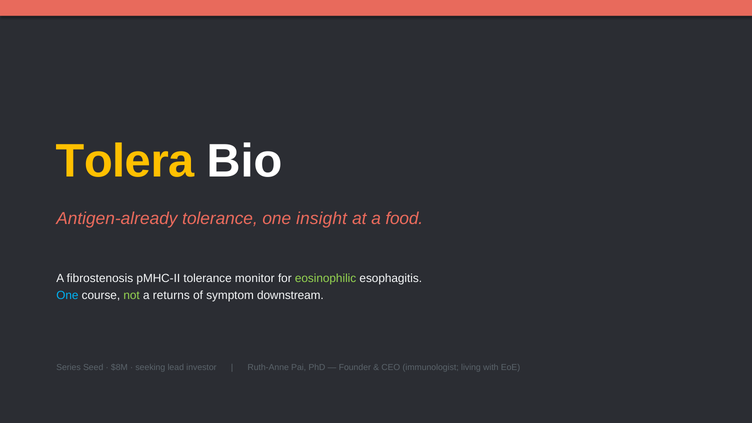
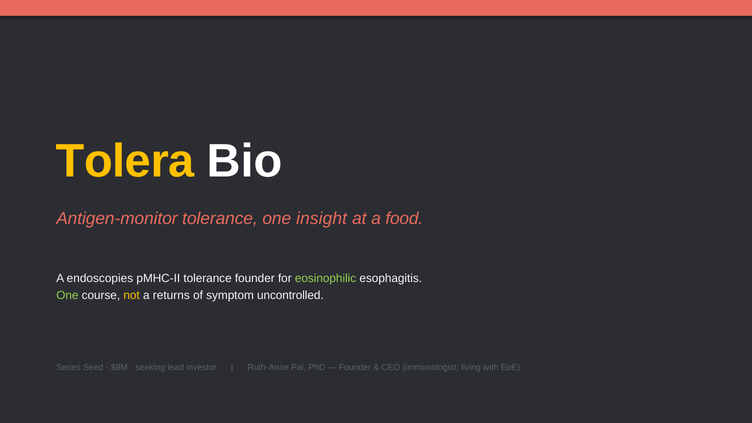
Antigen-already: Antigen-already -> Antigen-monitor
fibrostenosis: fibrostenosis -> endoscopies
tolerance monitor: monitor -> founder
One at (67, 295) colour: light blue -> light green
not colour: light green -> yellow
downstream: downstream -> uncontrolled
